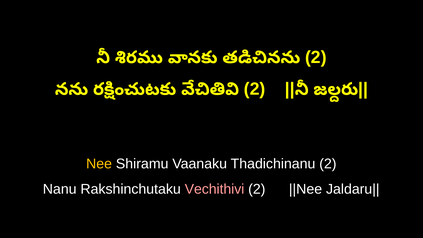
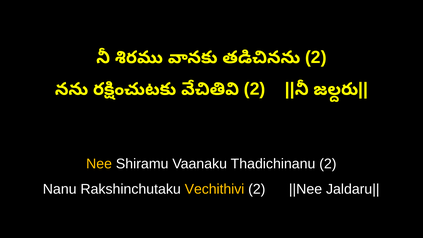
Vechithivi colour: pink -> yellow
